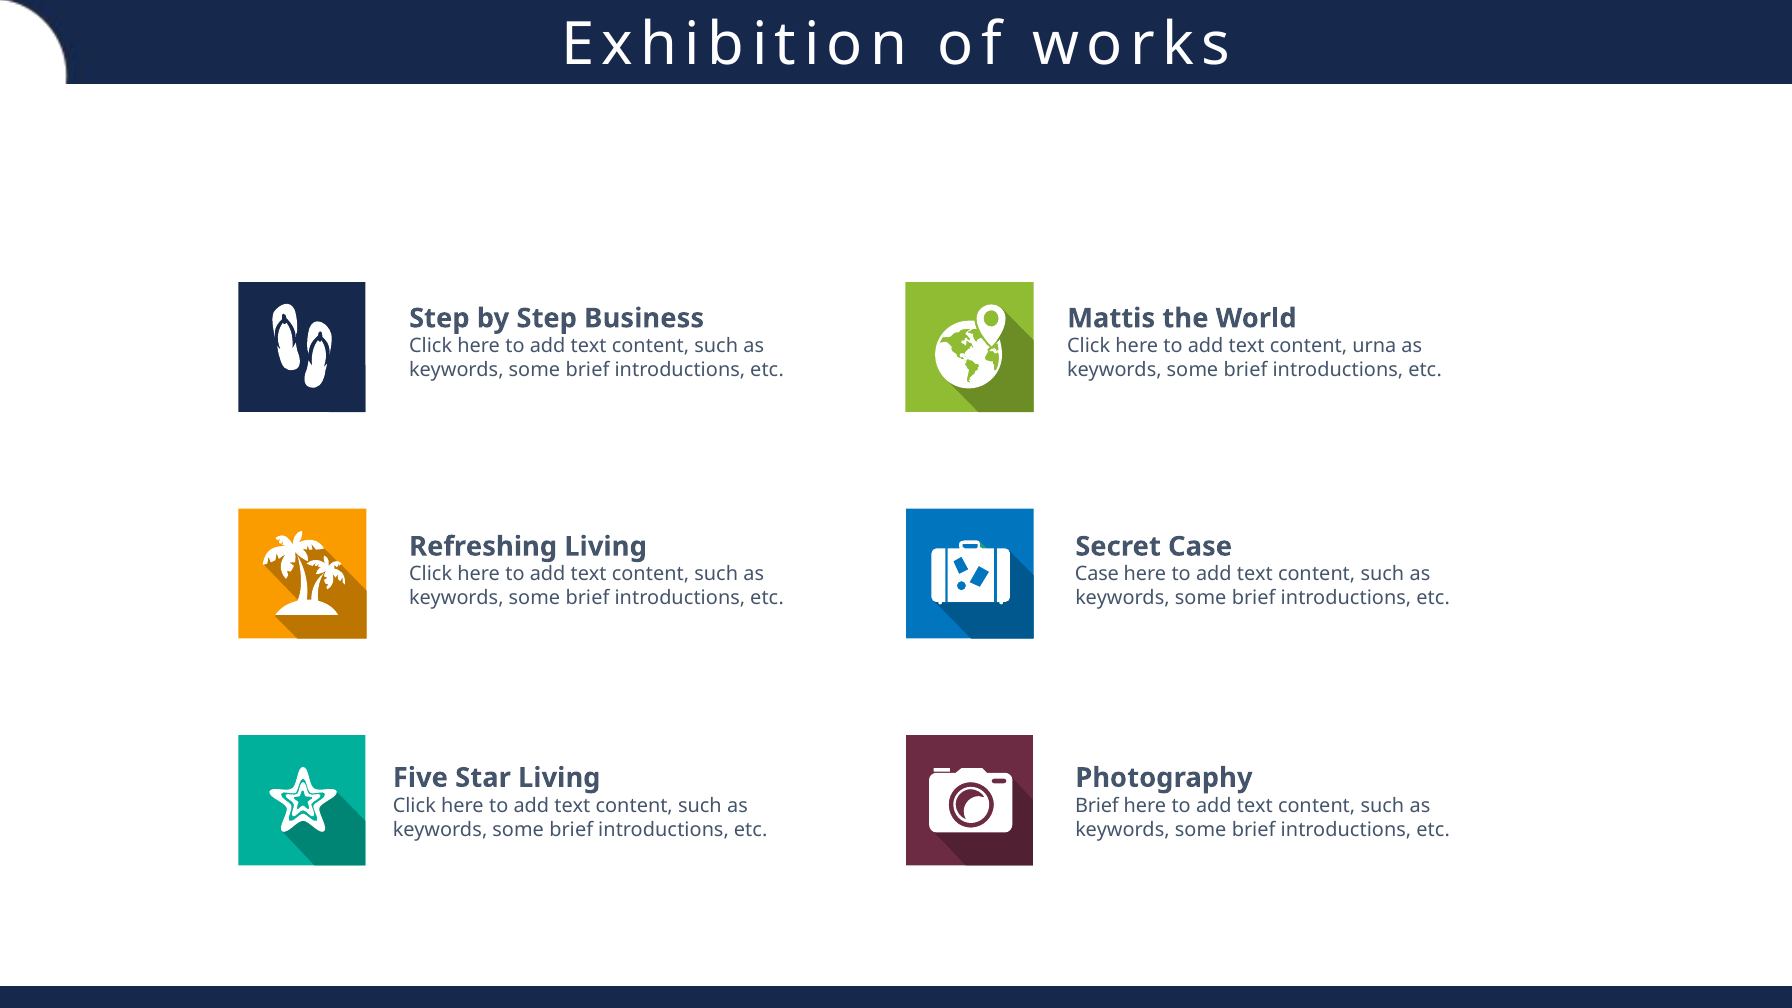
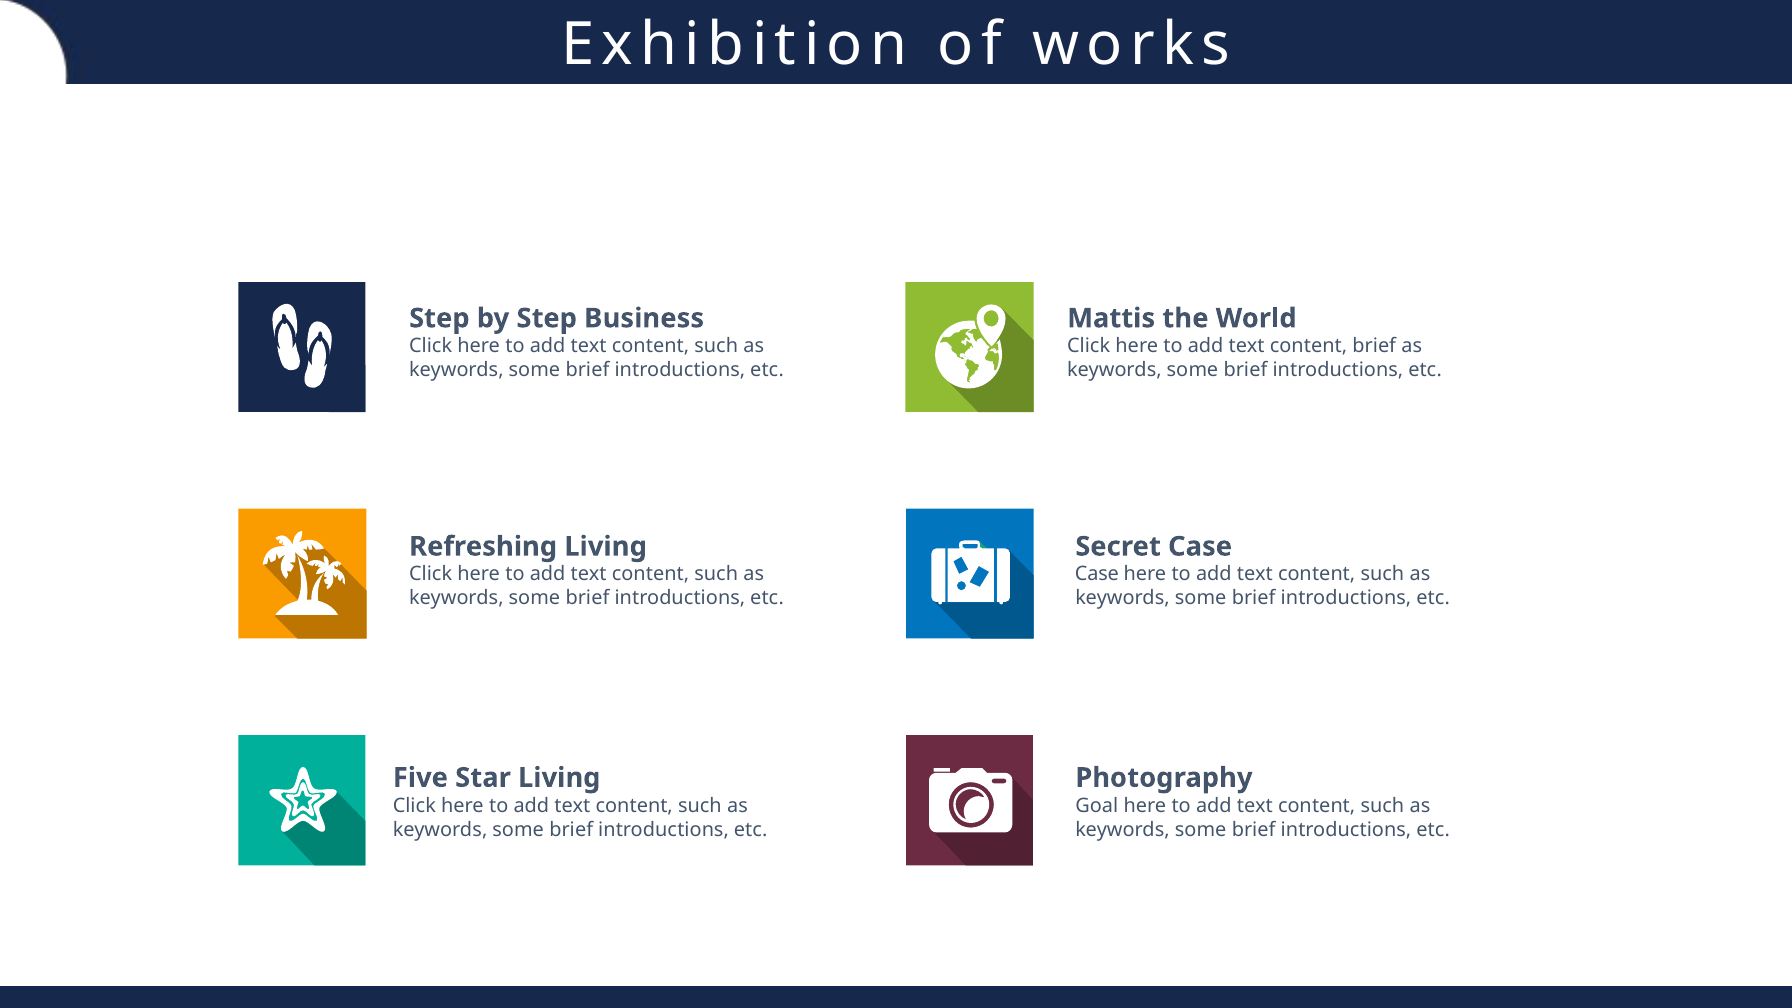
content urna: urna -> brief
Brief at (1097, 806): Brief -> Goal
